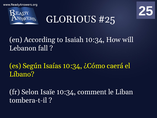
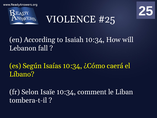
GLORIOUS: GLORIOUS -> VIOLENCE
